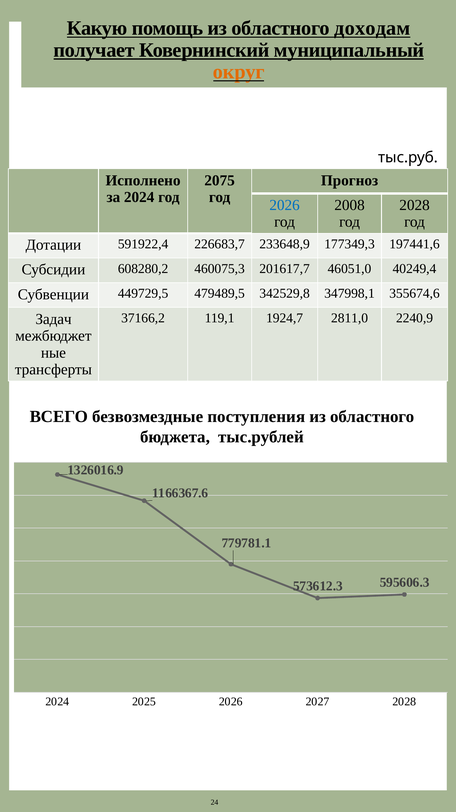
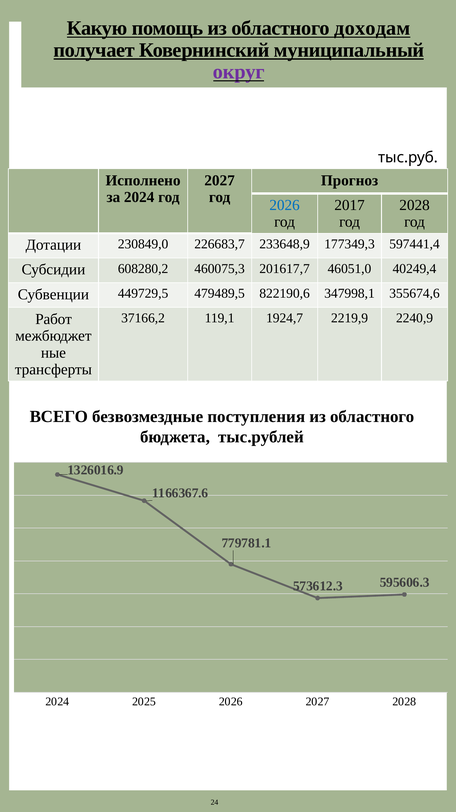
округ colour: orange -> purple
2075 at (220, 180): 2075 -> 2027
2008: 2008 -> 2017
591922,4: 591922,4 -> 230849,0
197441,6: 197441,6 -> 597441,4
342529,8: 342529,8 -> 822190,6
2811,0: 2811,0 -> 2219,9
Задач: Задач -> Работ
